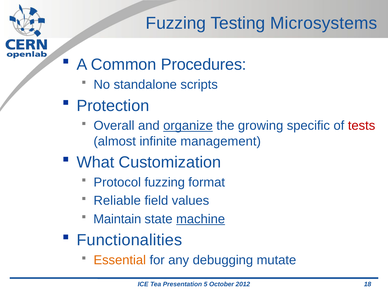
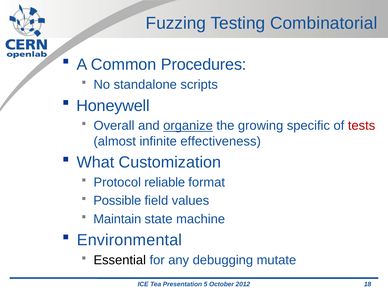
Microsystems: Microsystems -> Combinatorial
Protection: Protection -> Honeywell
management: management -> effectiveness
Protocol fuzzing: fuzzing -> reliable
Reliable: Reliable -> Possible
machine underline: present -> none
Functionalities: Functionalities -> Environmental
Essential colour: orange -> black
